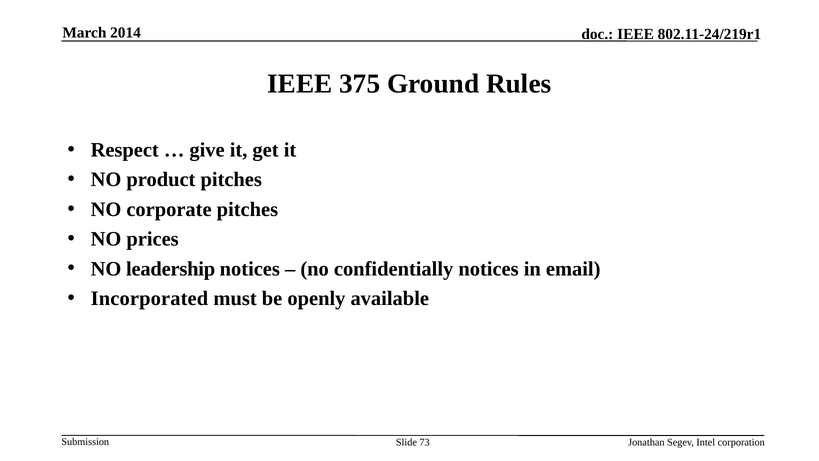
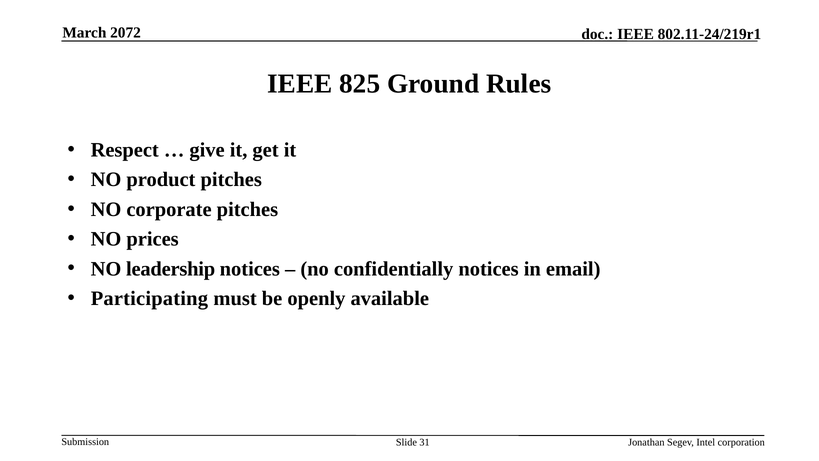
2014: 2014 -> 2072
375: 375 -> 825
Incorporated: Incorporated -> Participating
73: 73 -> 31
